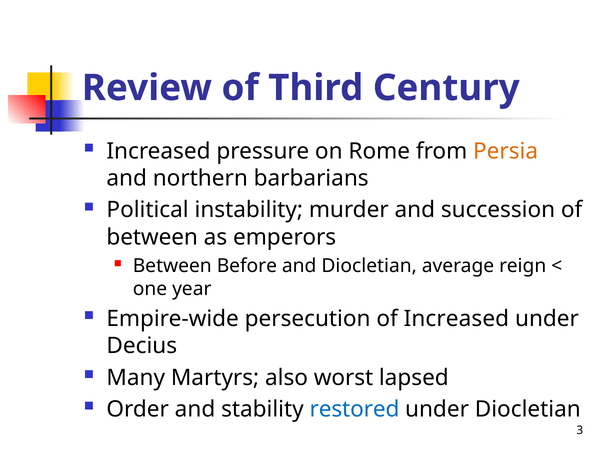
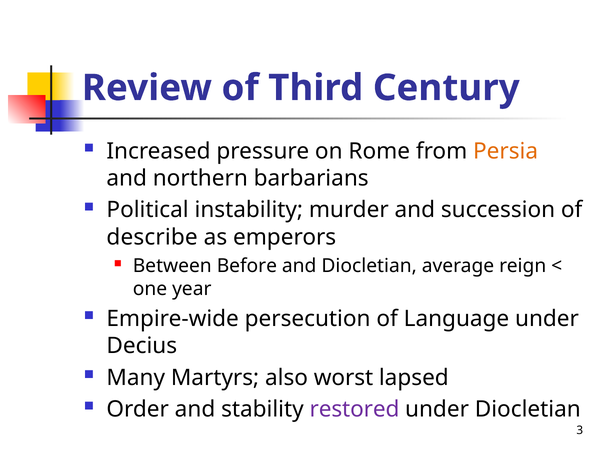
between at (152, 237): between -> describe
of Increased: Increased -> Language
restored colour: blue -> purple
